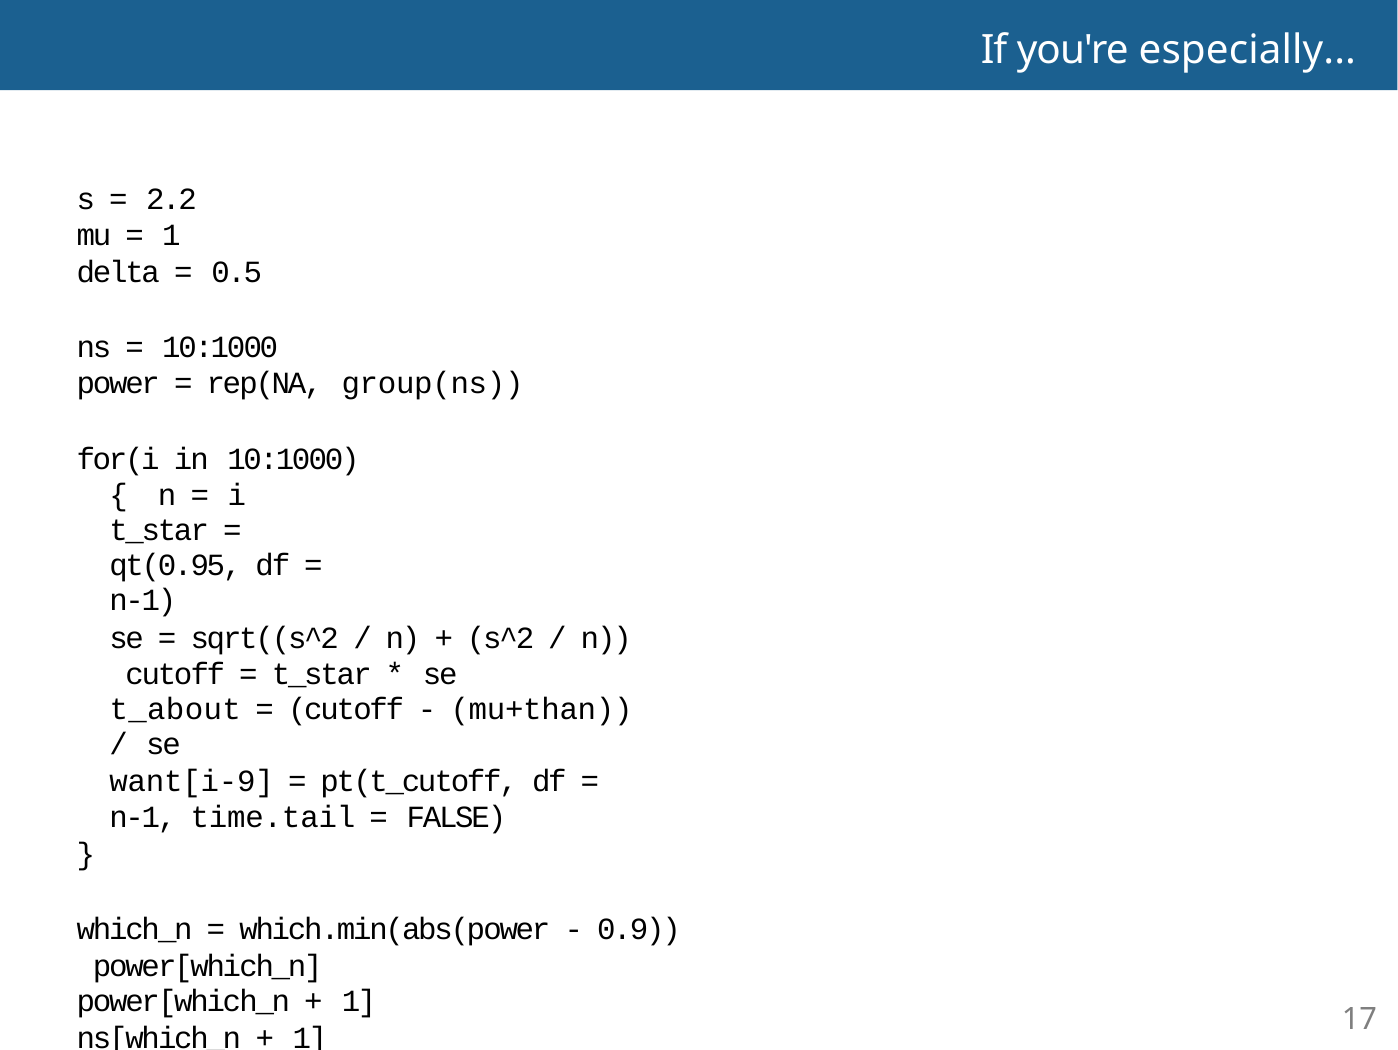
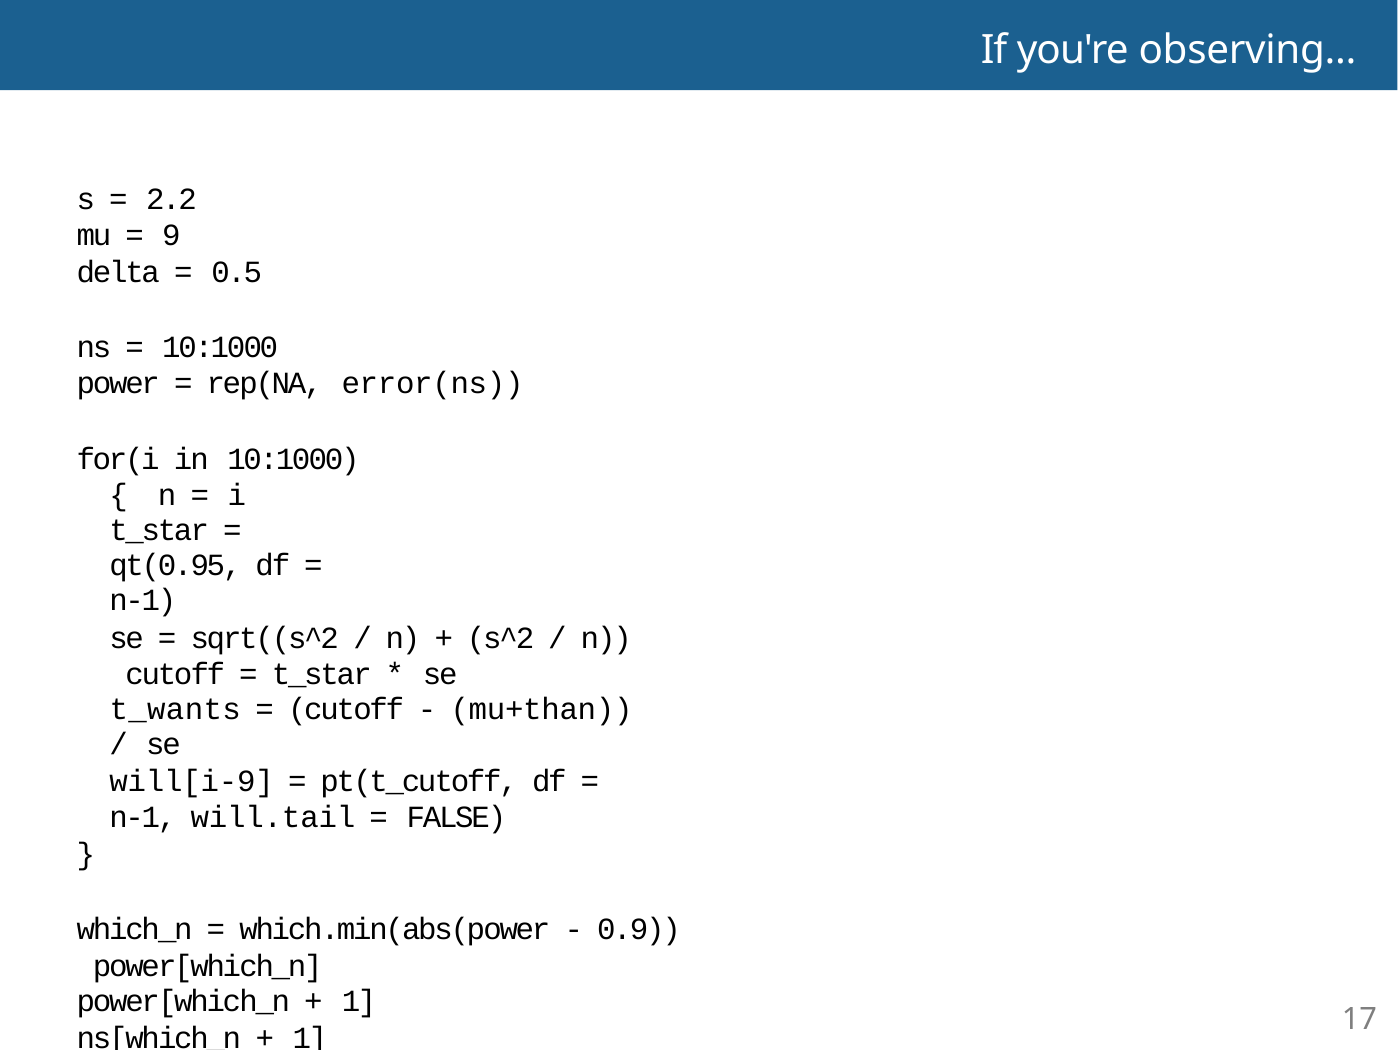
especially: especially -> observing
1 at (171, 236): 1 -> 9
group(ns: group(ns -> error(ns
t_about: t_about -> t_wants
want[i-9: want[i-9 -> will[i-9
time.tail: time.tail -> will.tail
